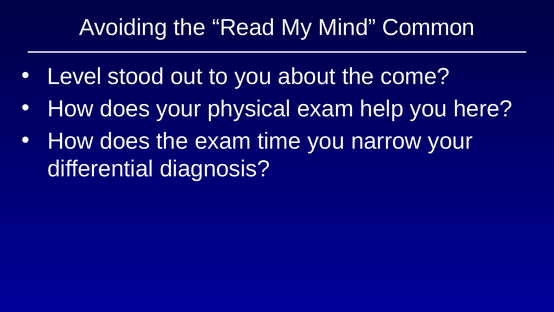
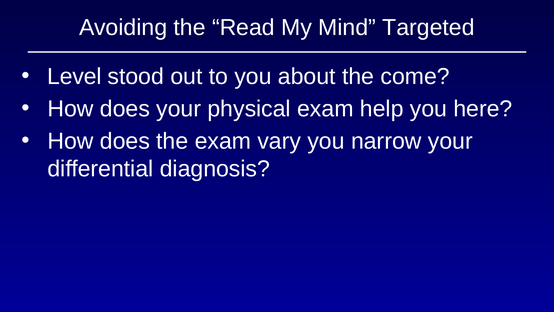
Common: Common -> Targeted
time: time -> vary
